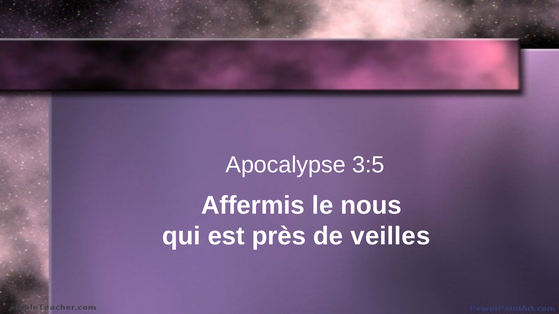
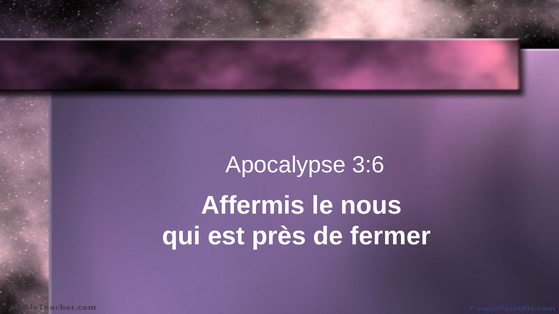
3:5: 3:5 -> 3:6
veilles: veilles -> fermer
